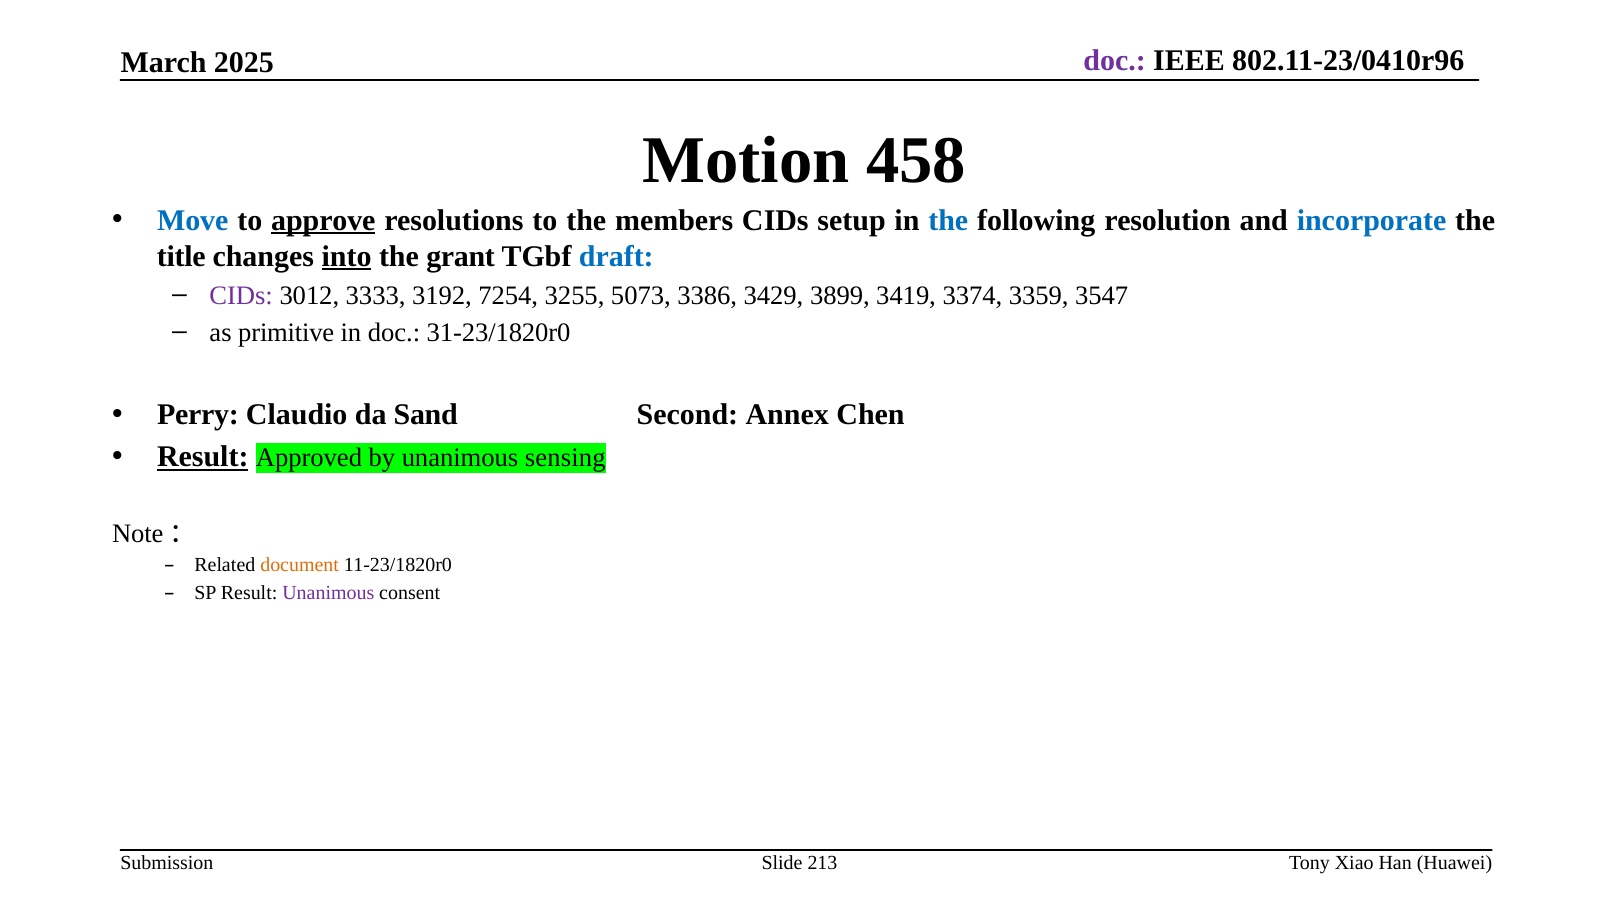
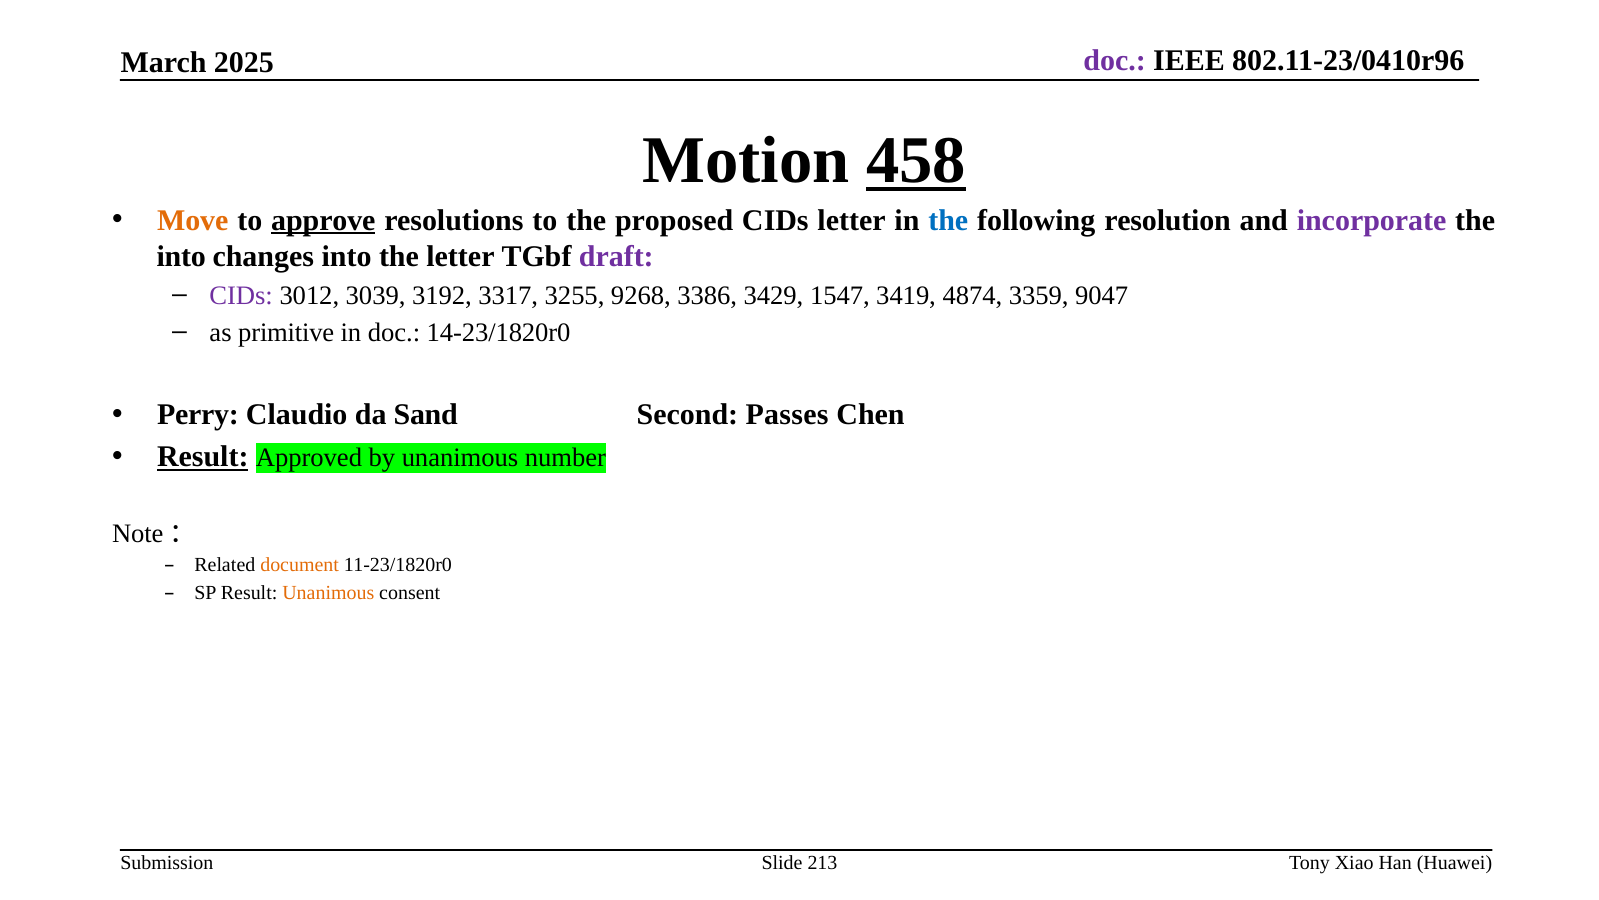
458 underline: none -> present
Move colour: blue -> orange
members: members -> proposed
CIDs setup: setup -> letter
incorporate colour: blue -> purple
title at (181, 256): title -> into
into at (347, 256) underline: present -> none
the grant: grant -> letter
draft colour: blue -> purple
3333: 3333 -> 3039
7254: 7254 -> 3317
5073: 5073 -> 9268
3899: 3899 -> 1547
3374: 3374 -> 4874
3547: 3547 -> 9047
31-23/1820r0: 31-23/1820r0 -> 14-23/1820r0
Annex: Annex -> Passes
sensing: sensing -> number
Unanimous at (328, 592) colour: purple -> orange
